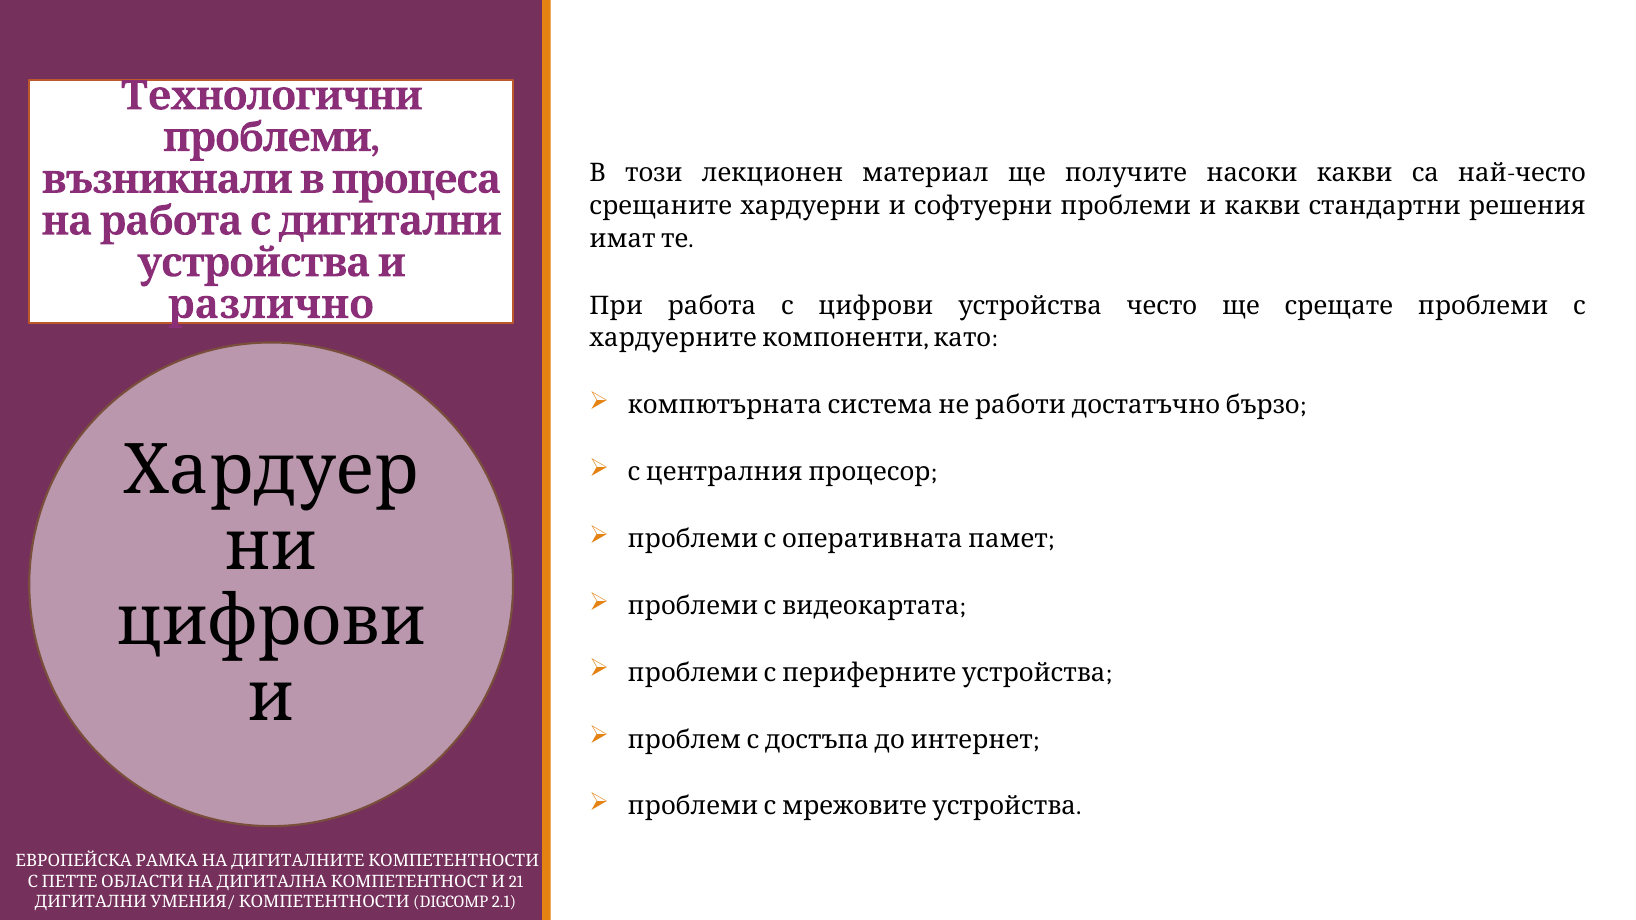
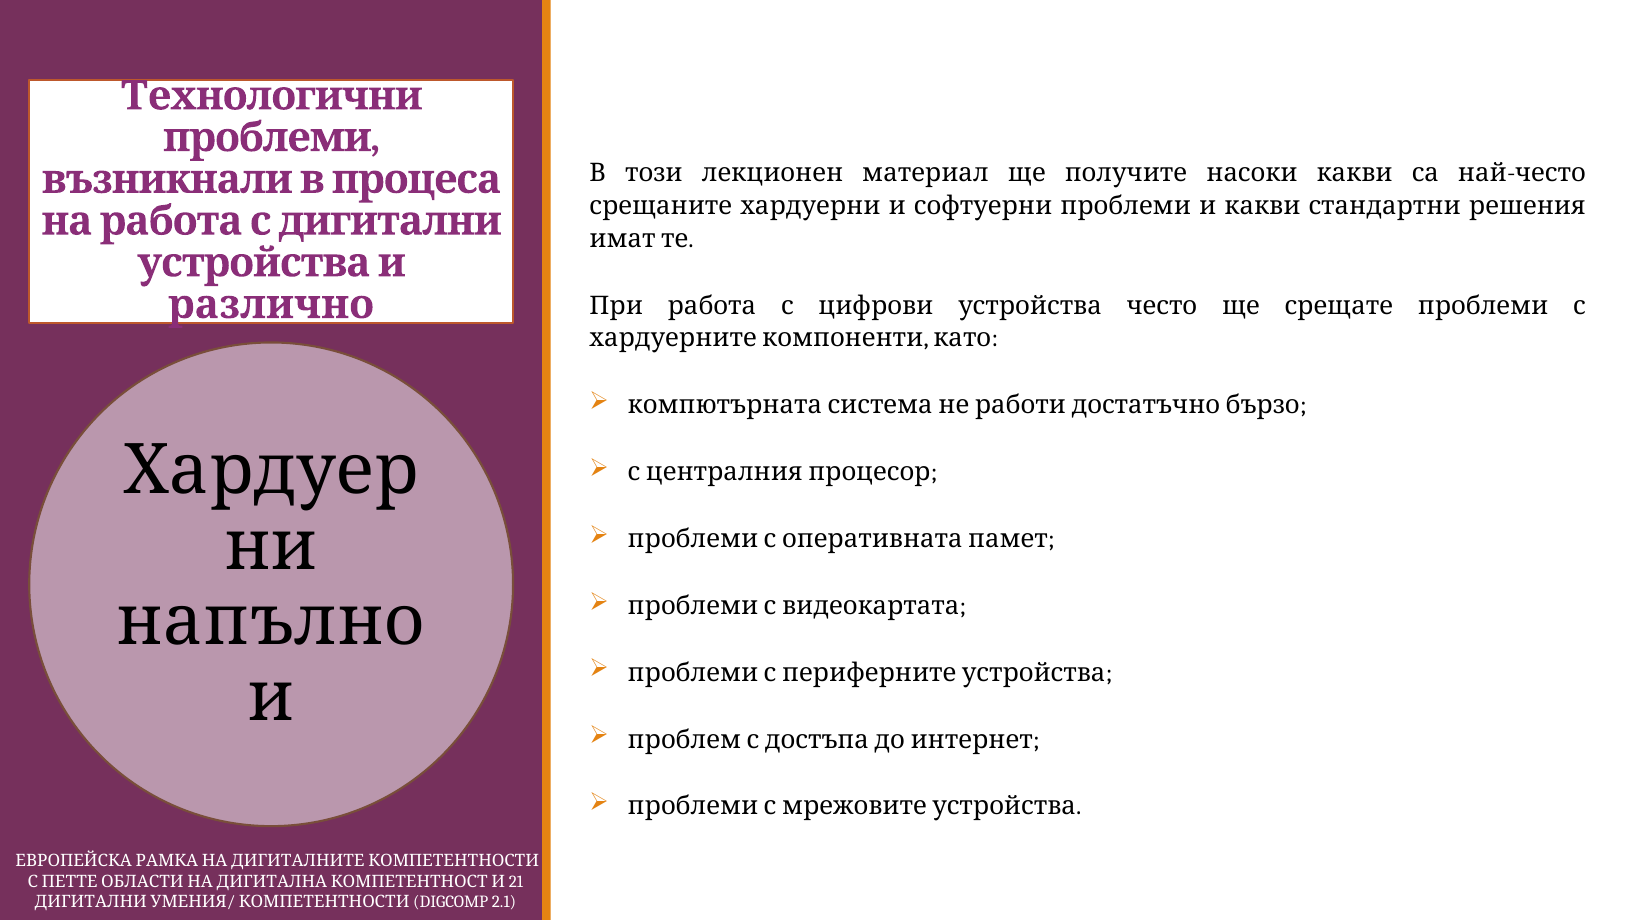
цифрови at (271, 622): цифрови -> напълно
